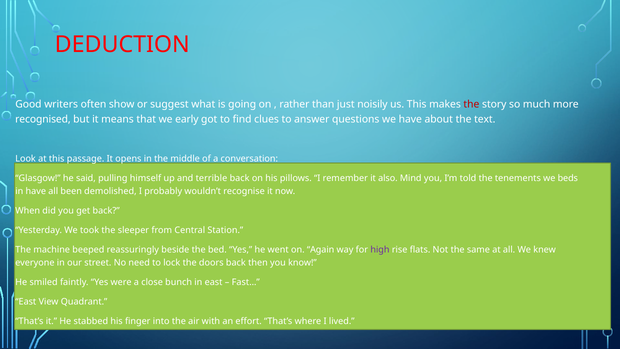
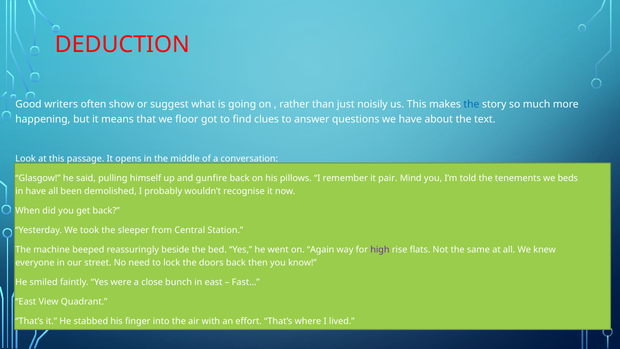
the at (471, 104) colour: red -> blue
recognised: recognised -> happening
early: early -> floor
terrible: terrible -> gunfire
also: also -> pair
